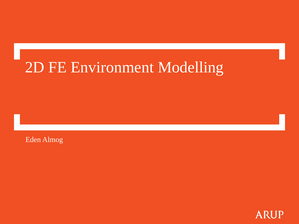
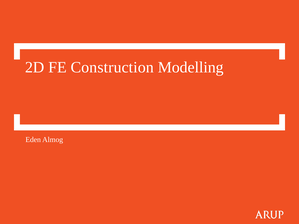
Environment: Environment -> Construction
